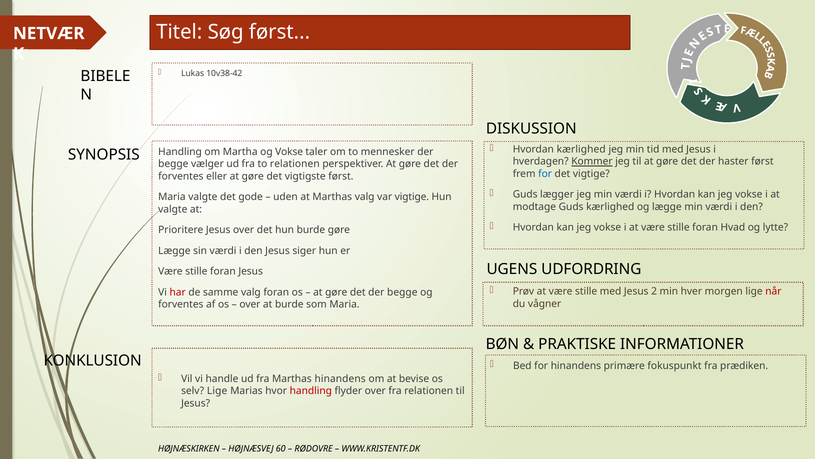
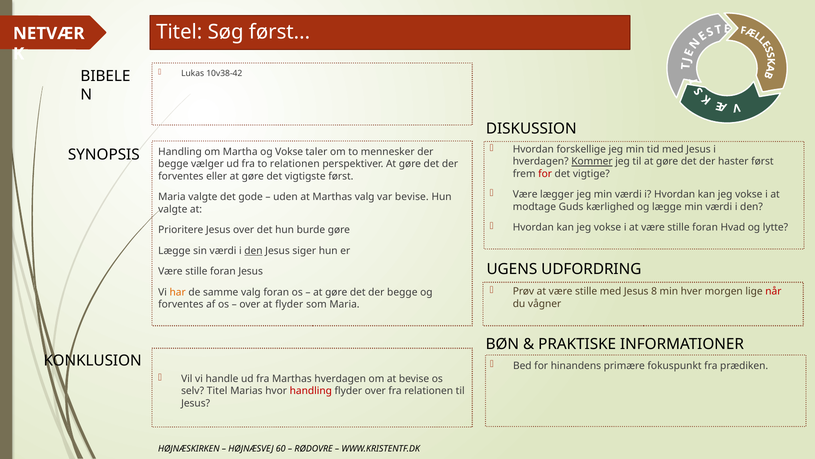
Hvordan kærlighed: kærlighed -> forskellige
for at (545, 174) colour: blue -> red
Guds at (525, 194): Guds -> Være
var vigtige: vigtige -> bevise
den at (254, 251) underline: none -> present
2: 2 -> 8
har colour: red -> orange
at burde: burde -> flyder
Marthas hinandens: hinandens -> hverdagen
selv Lige: Lige -> Titel
